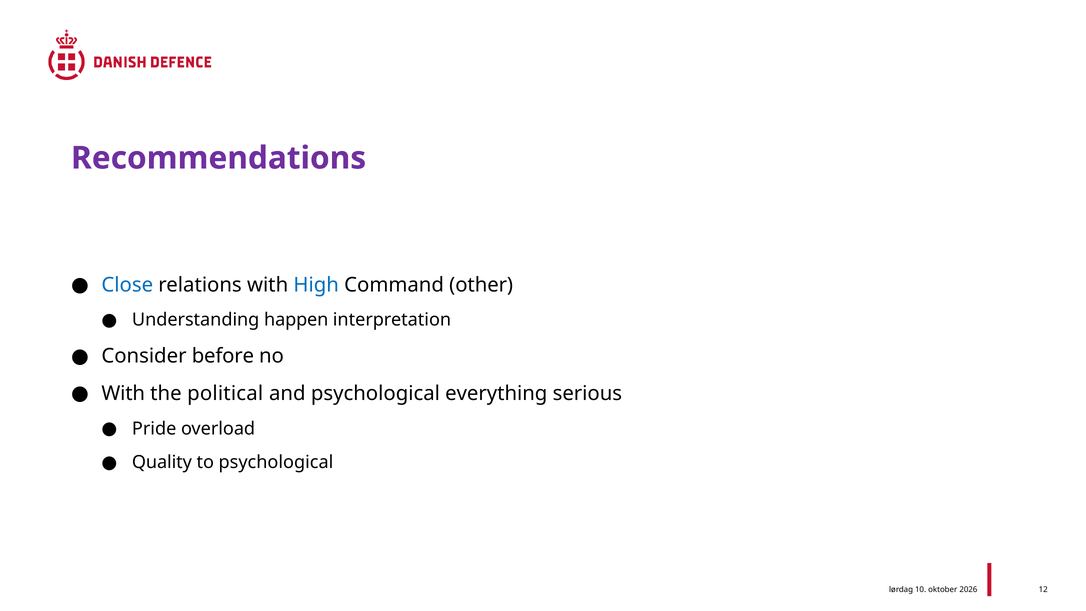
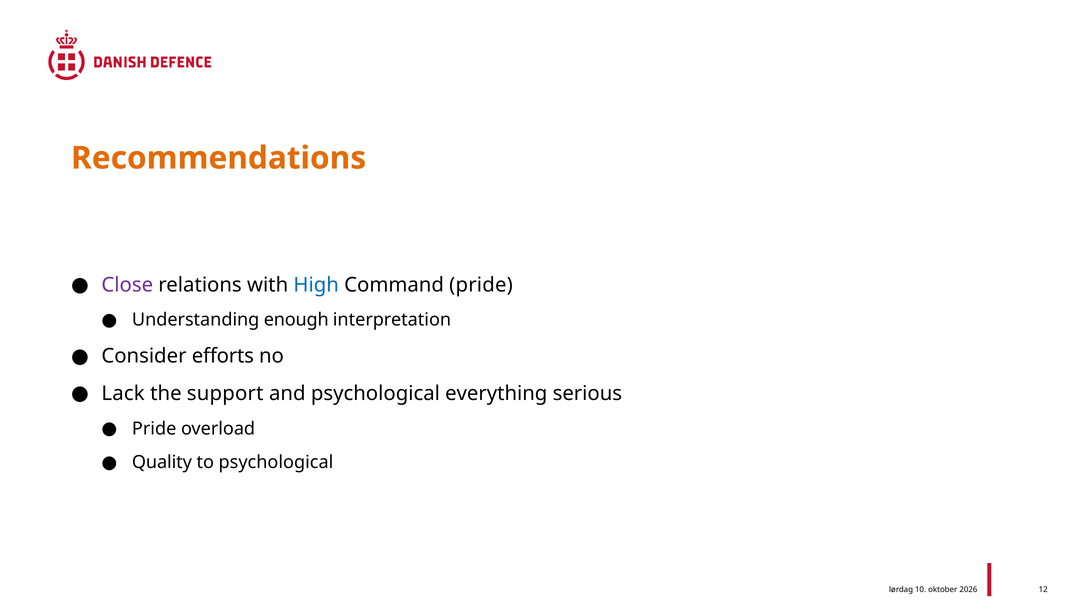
Recommendations colour: purple -> orange
Close colour: blue -> purple
Command other: other -> pride
happen: happen -> enough
before: before -> efforts
With at (123, 393): With -> Lack
political: political -> support
